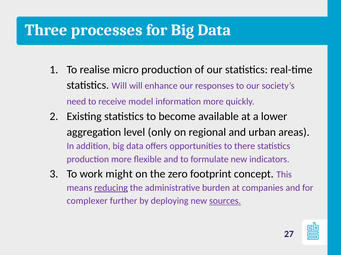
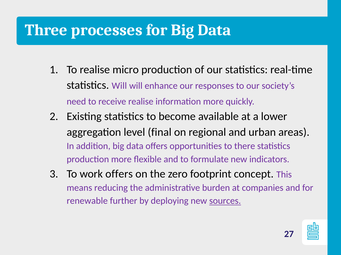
receive model: model -> realise
only: only -> final
work might: might -> offers
reducing underline: present -> none
complexer: complexer -> renewable
